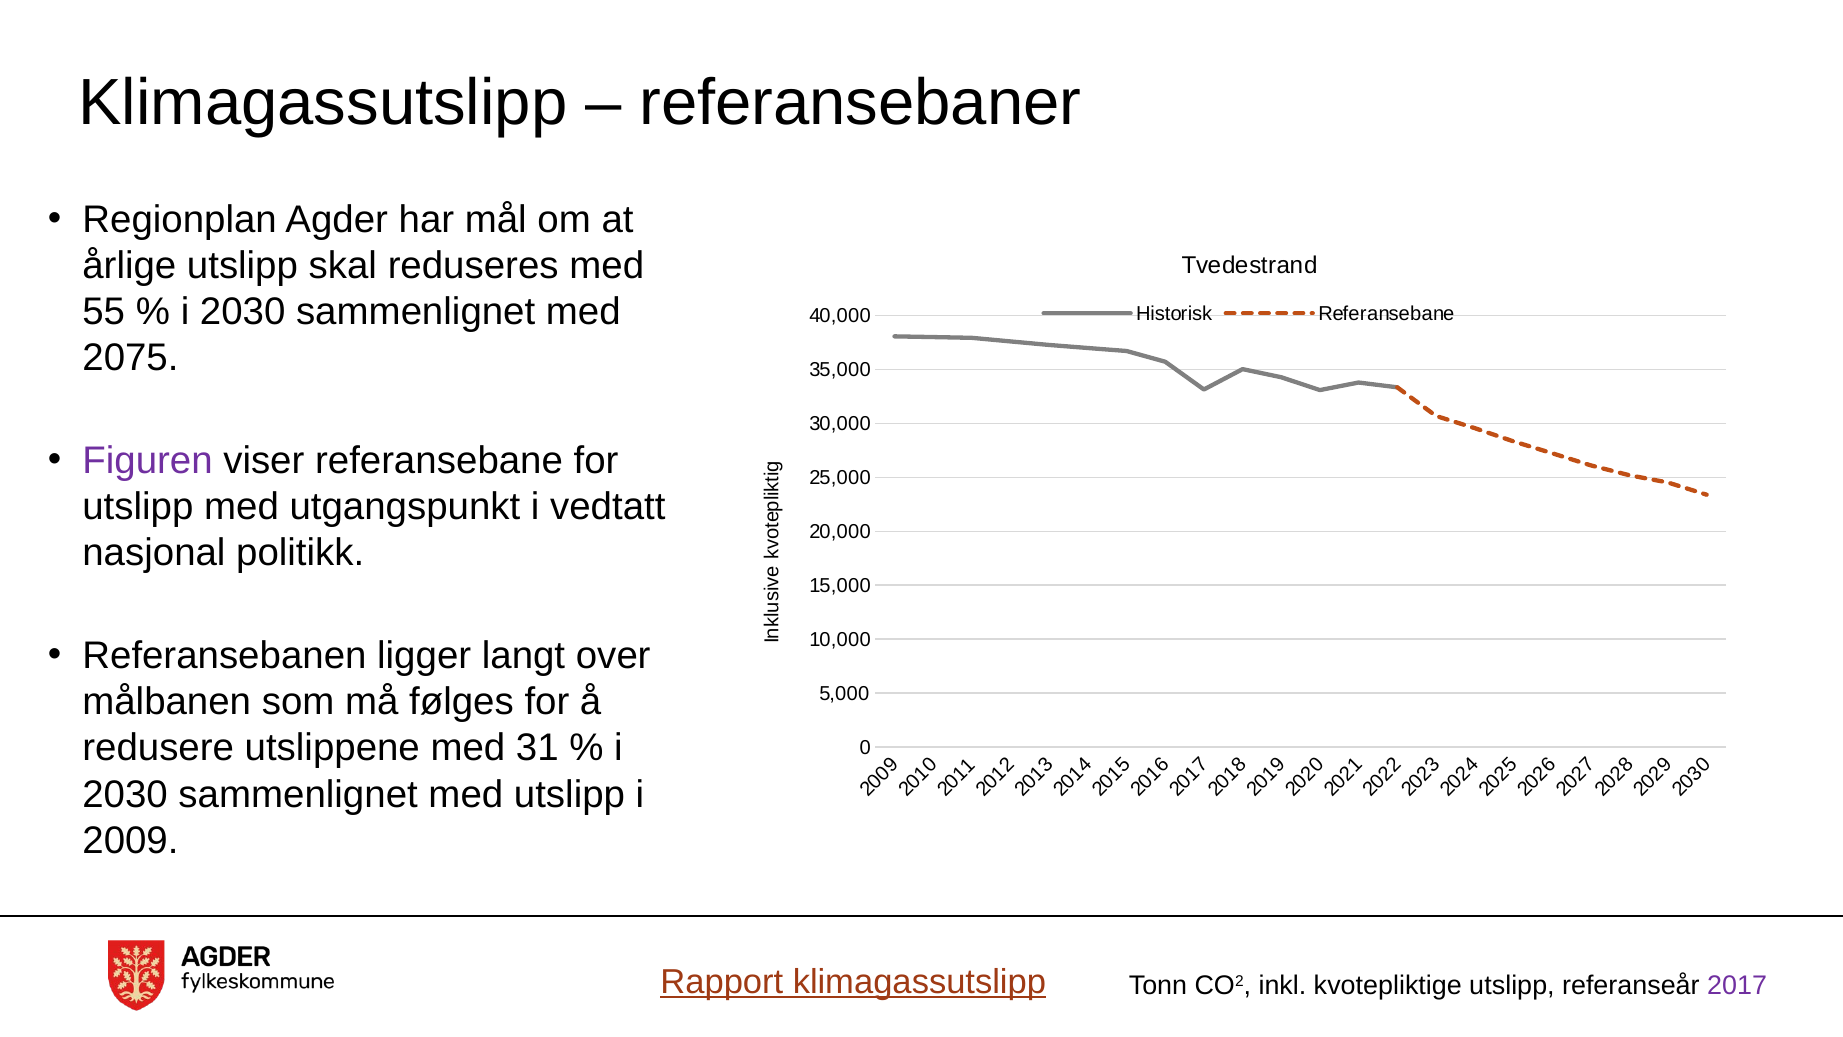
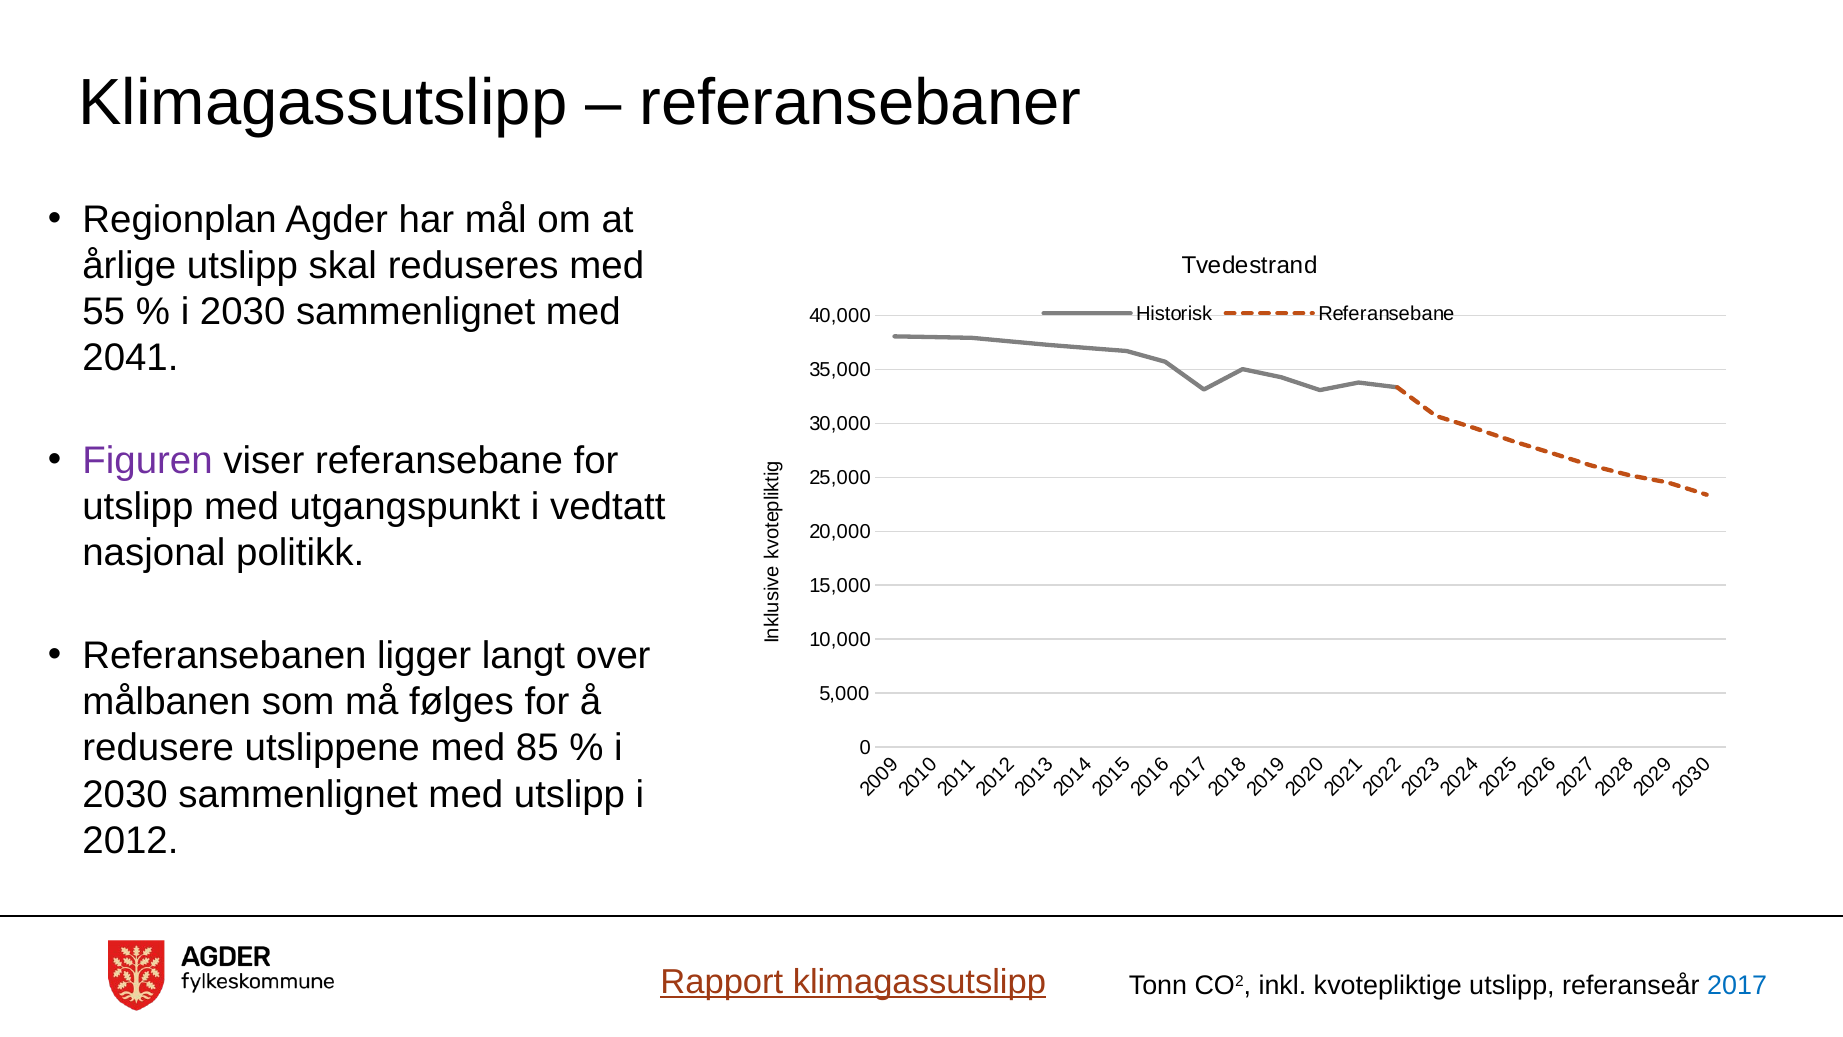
2075: 2075 -> 2041
31: 31 -> 85
2009: 2009 -> 2012
2017 colour: purple -> blue
